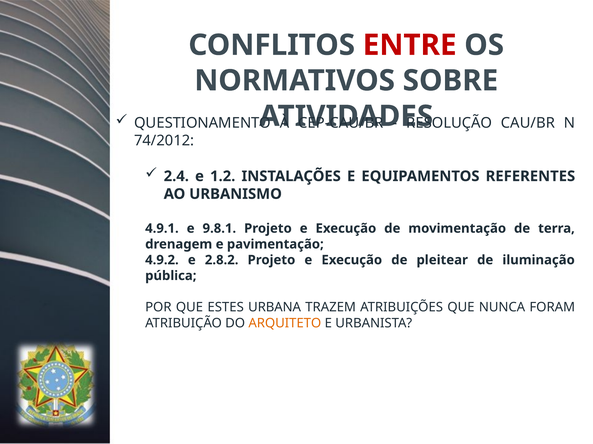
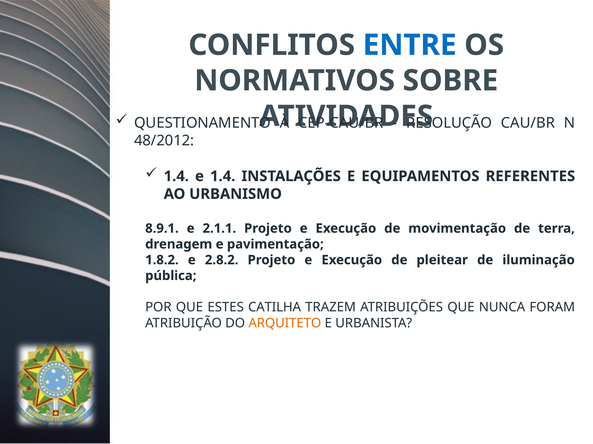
ENTRE colour: red -> blue
74/2012: 74/2012 -> 48/2012
2.4 at (176, 177): 2.4 -> 1.4
e 1.2: 1.2 -> 1.4
4.9.1: 4.9.1 -> 8.9.1
9.8.1: 9.8.1 -> 2.1.1
4.9.2: 4.9.2 -> 1.8.2
URBANA: URBANA -> CATILHA
